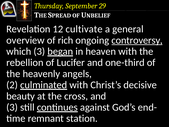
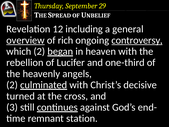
cultivate: cultivate -> including
overview underline: none -> present
which 3: 3 -> 2
beauty: beauty -> turned
